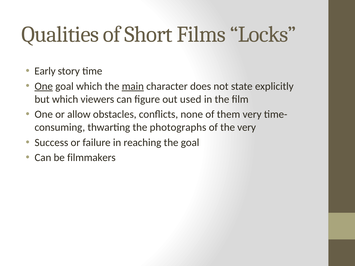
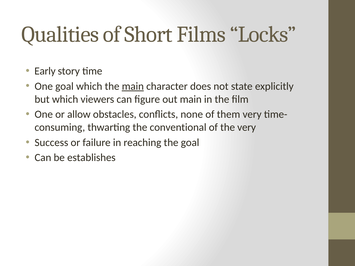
One at (44, 86) underline: present -> none
out used: used -> main
photographs: photographs -> conventional
filmmakers: filmmakers -> establishes
